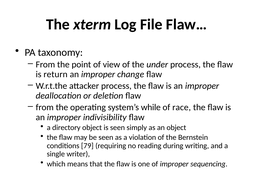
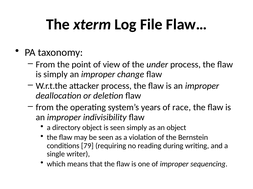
is return: return -> simply
while: while -> years
